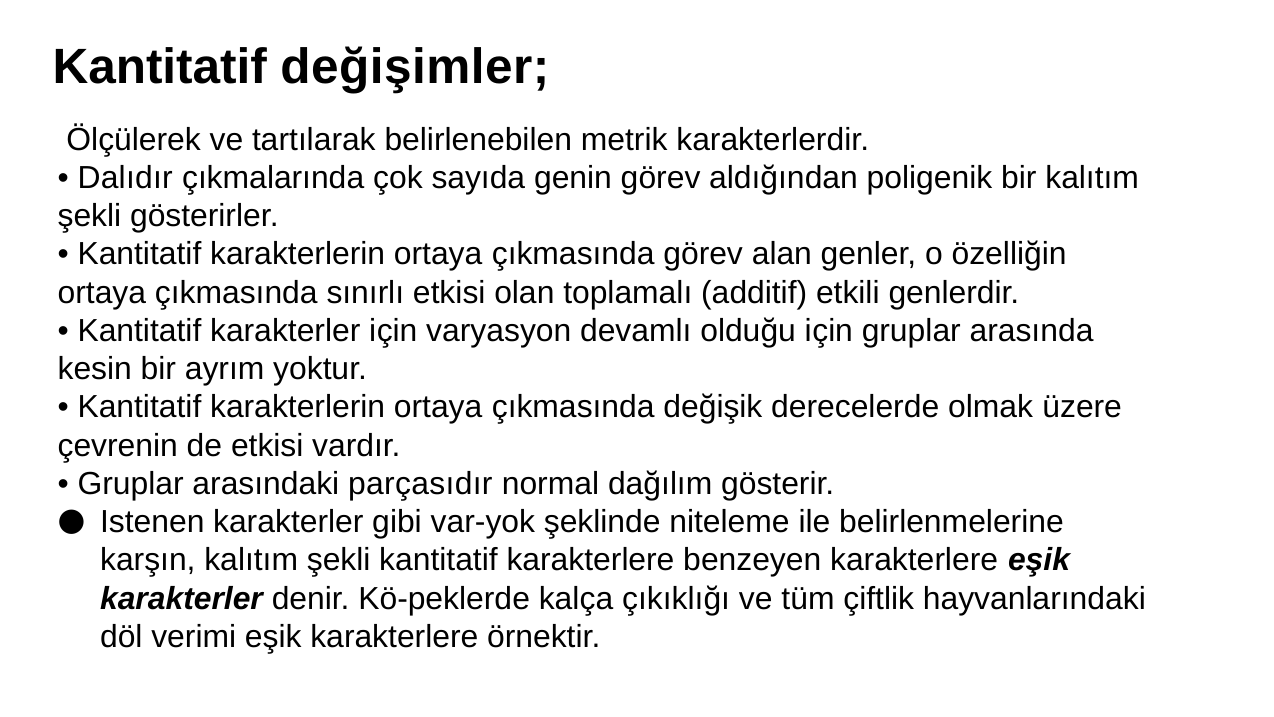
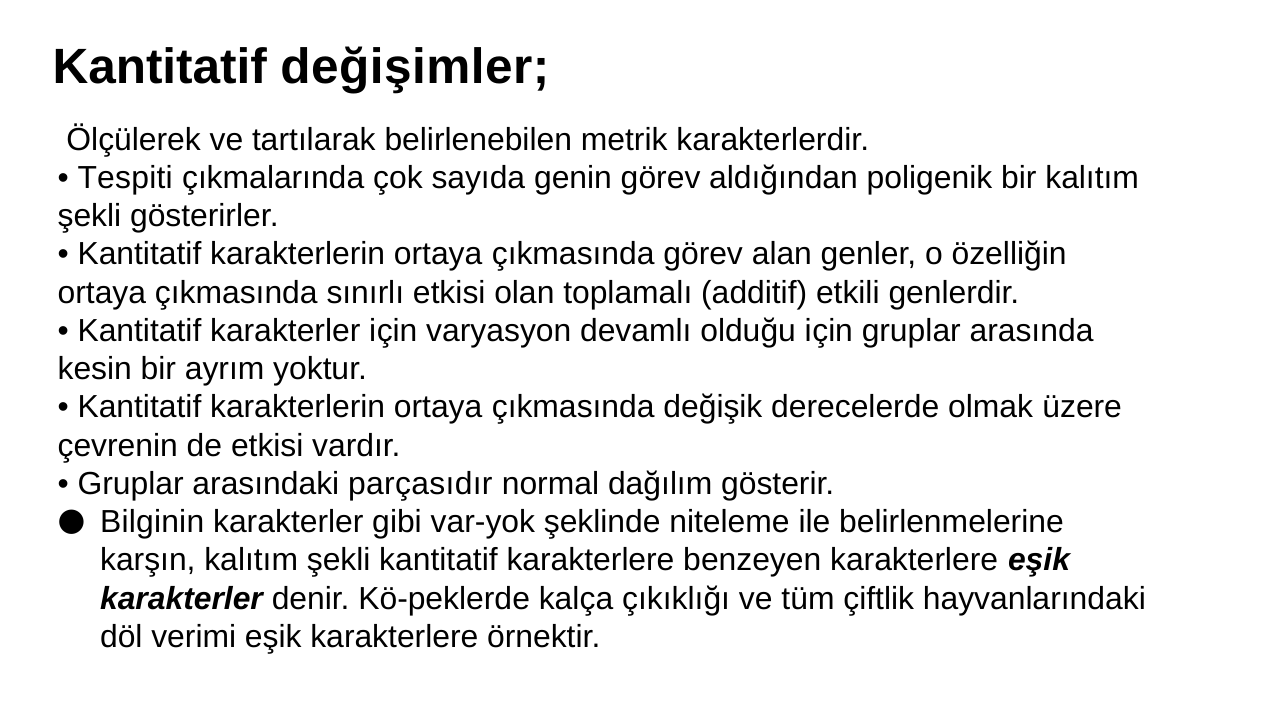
Dalıdır: Dalıdır -> Tespiti
Istenen: Istenen -> Bilginin
